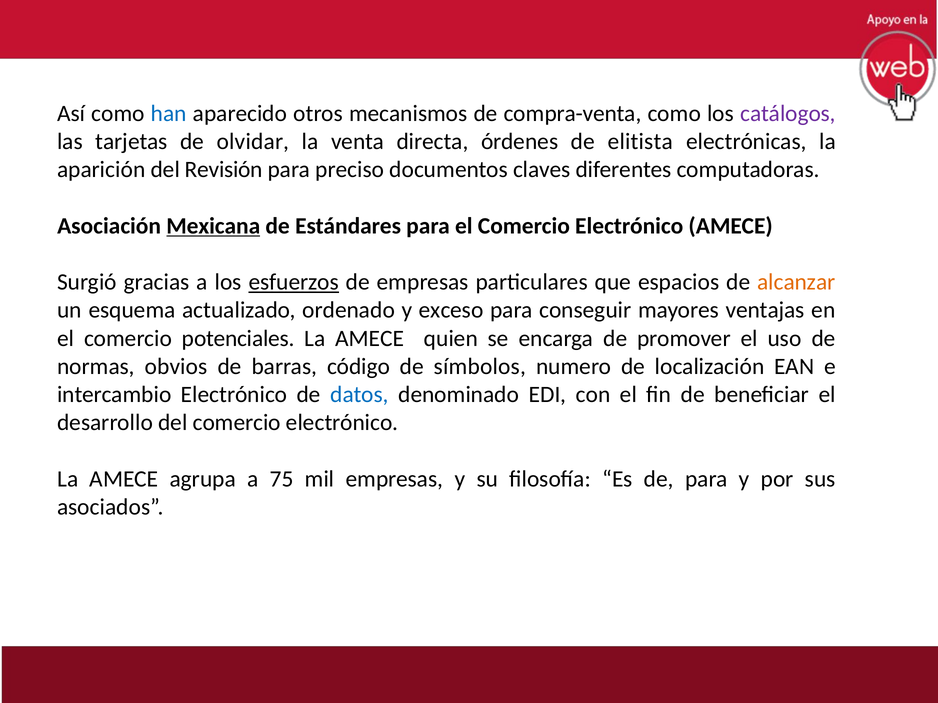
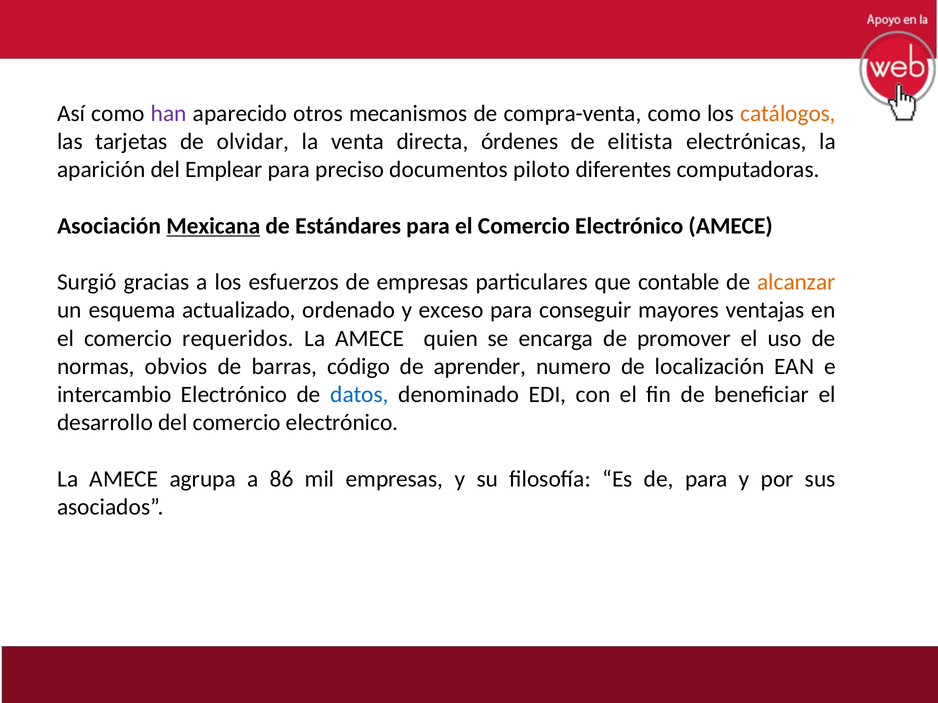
han colour: blue -> purple
catálogos colour: purple -> orange
Revisión: Revisión -> Emplear
claves: claves -> piloto
esfuerzos underline: present -> none
espacios: espacios -> contable
potenciales: potenciales -> requeridos
símbolos: símbolos -> aprender
75: 75 -> 86
